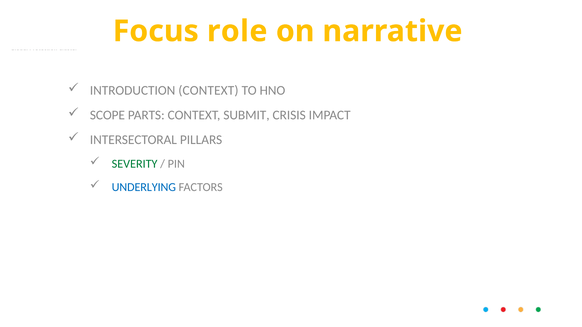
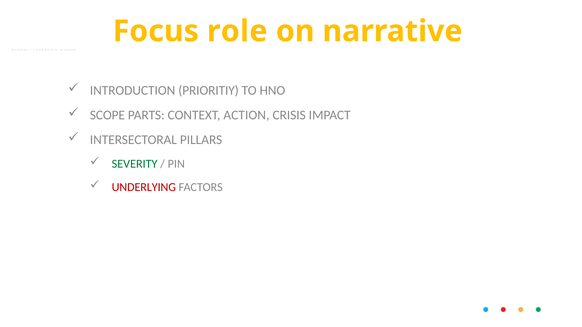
INTRODUCTION CONTEXT: CONTEXT -> PRIORITIY
SUBMIT: SUBMIT -> ACTION
UNDERLYING colour: blue -> red
